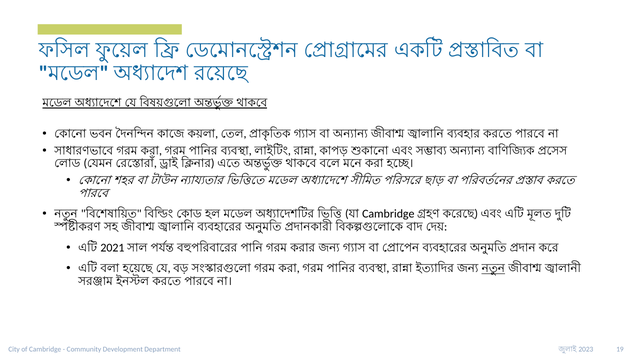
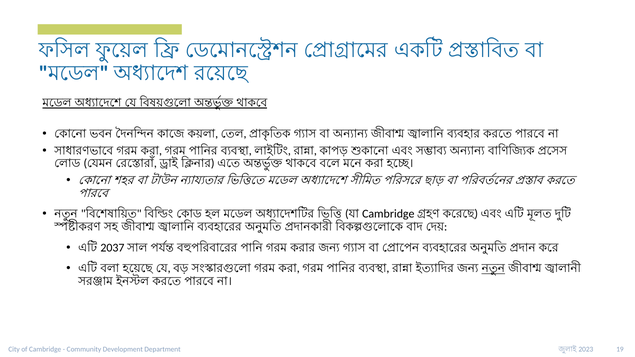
2021: 2021 -> 2037
